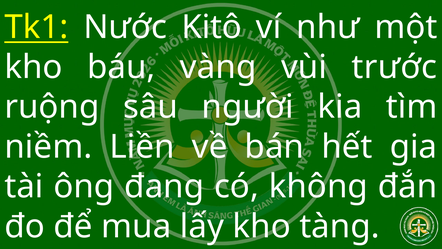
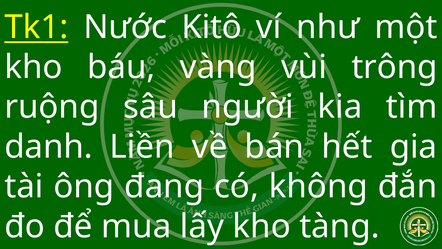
trước: trước -> trông
niềm: niềm -> danh
